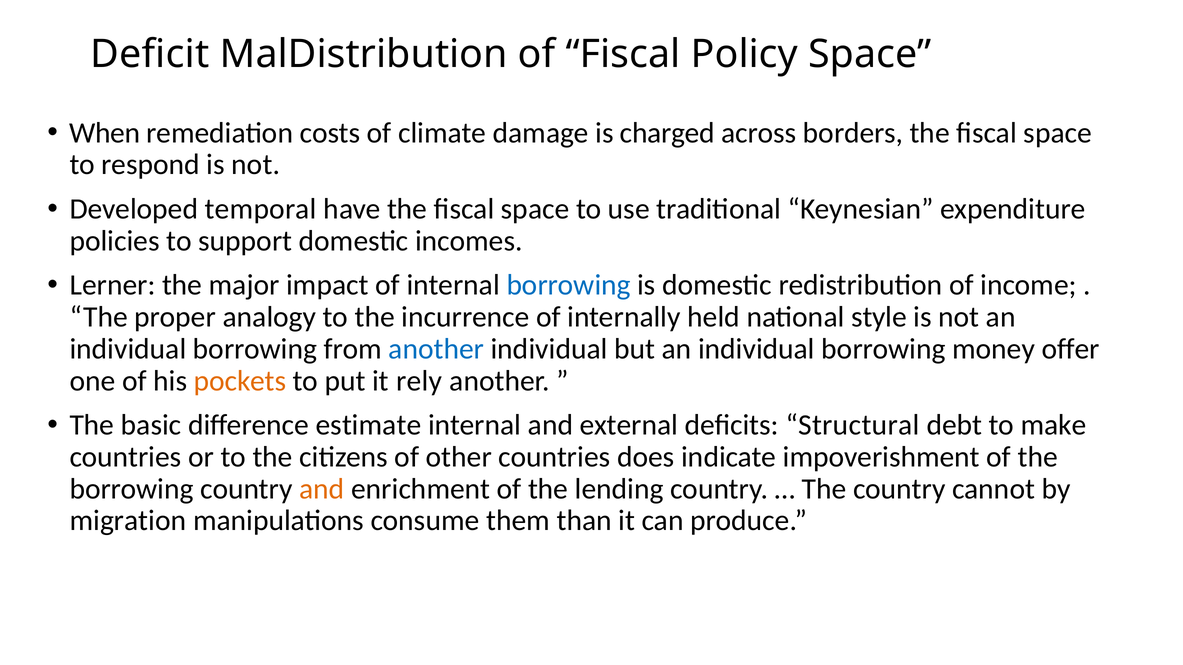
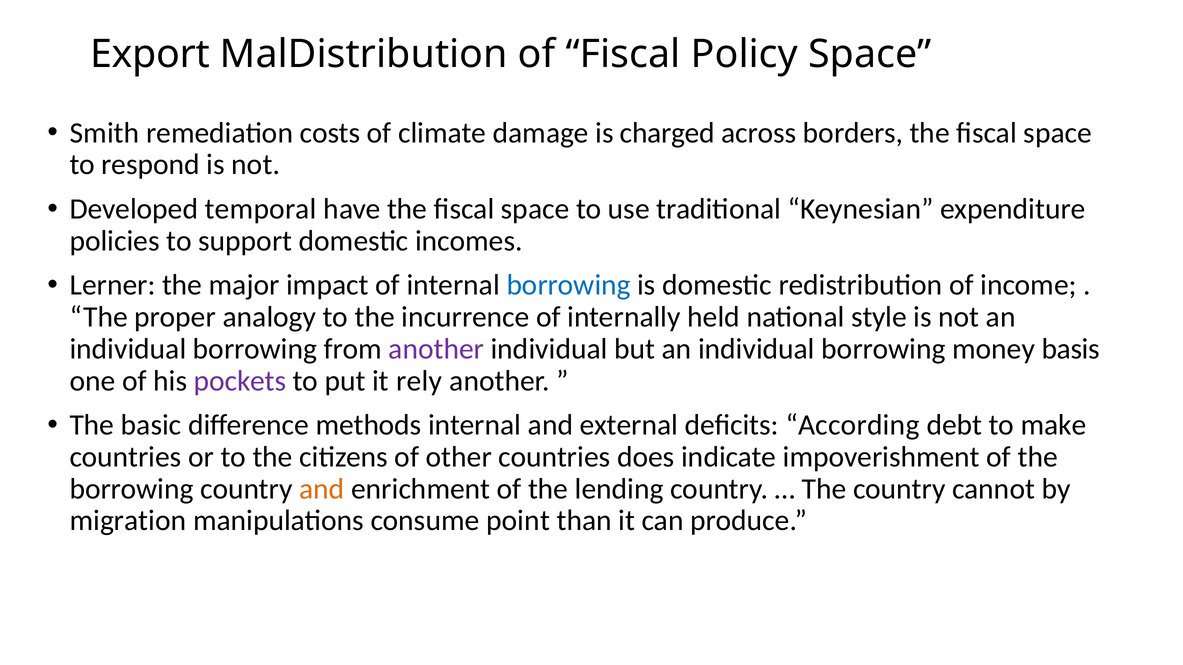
Deficit: Deficit -> Export
When: When -> Smith
another at (436, 349) colour: blue -> purple
offer: offer -> basis
pockets colour: orange -> purple
estimate: estimate -> methods
Structural: Structural -> According
them: them -> point
